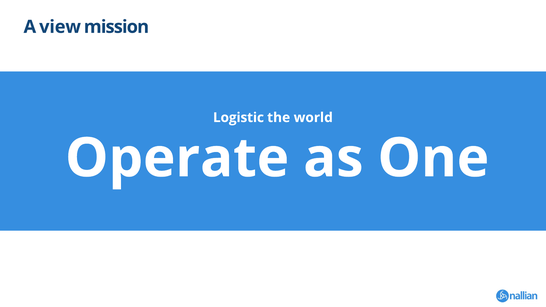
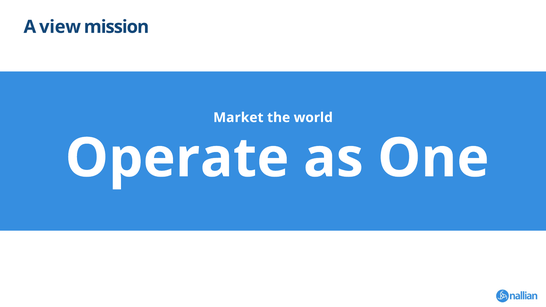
Logistic: Logistic -> Market
